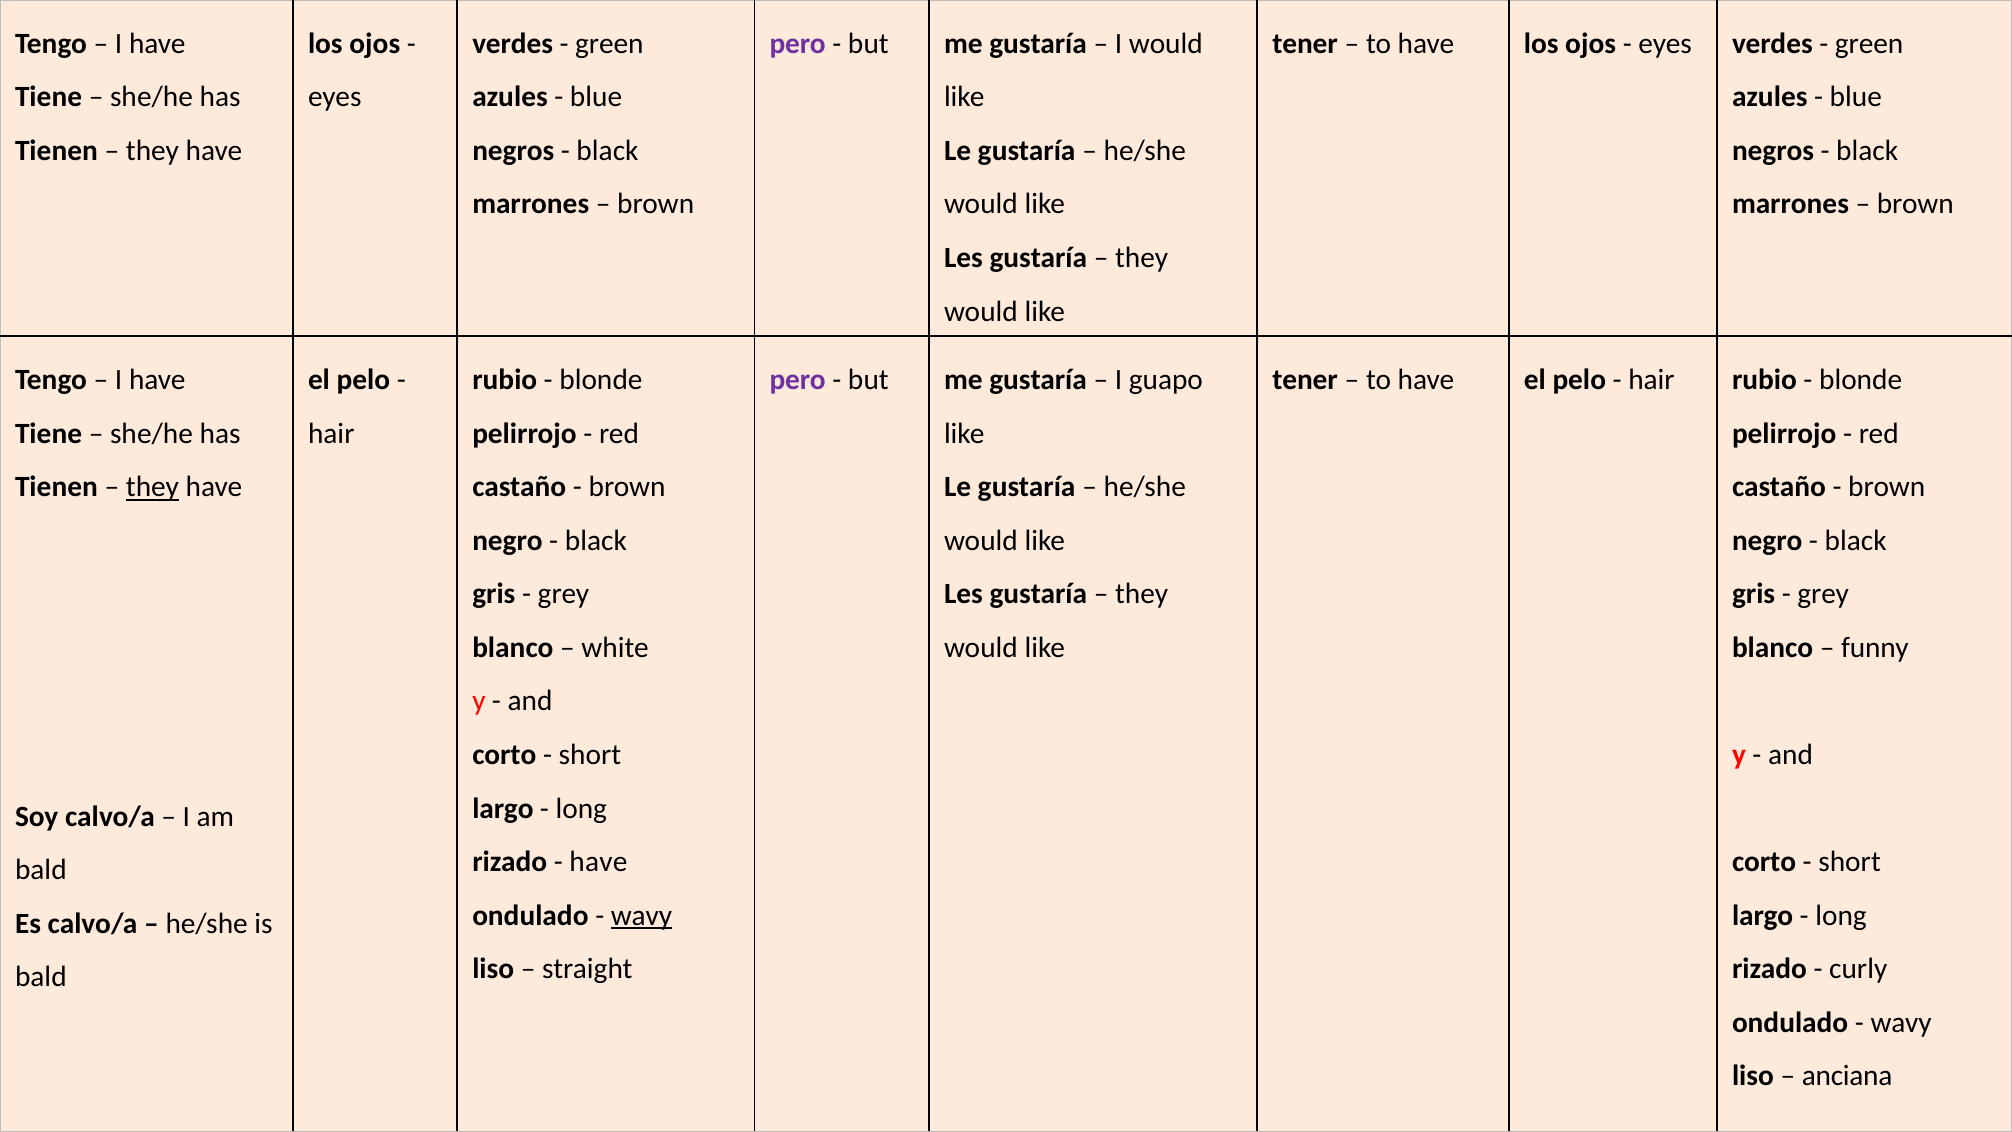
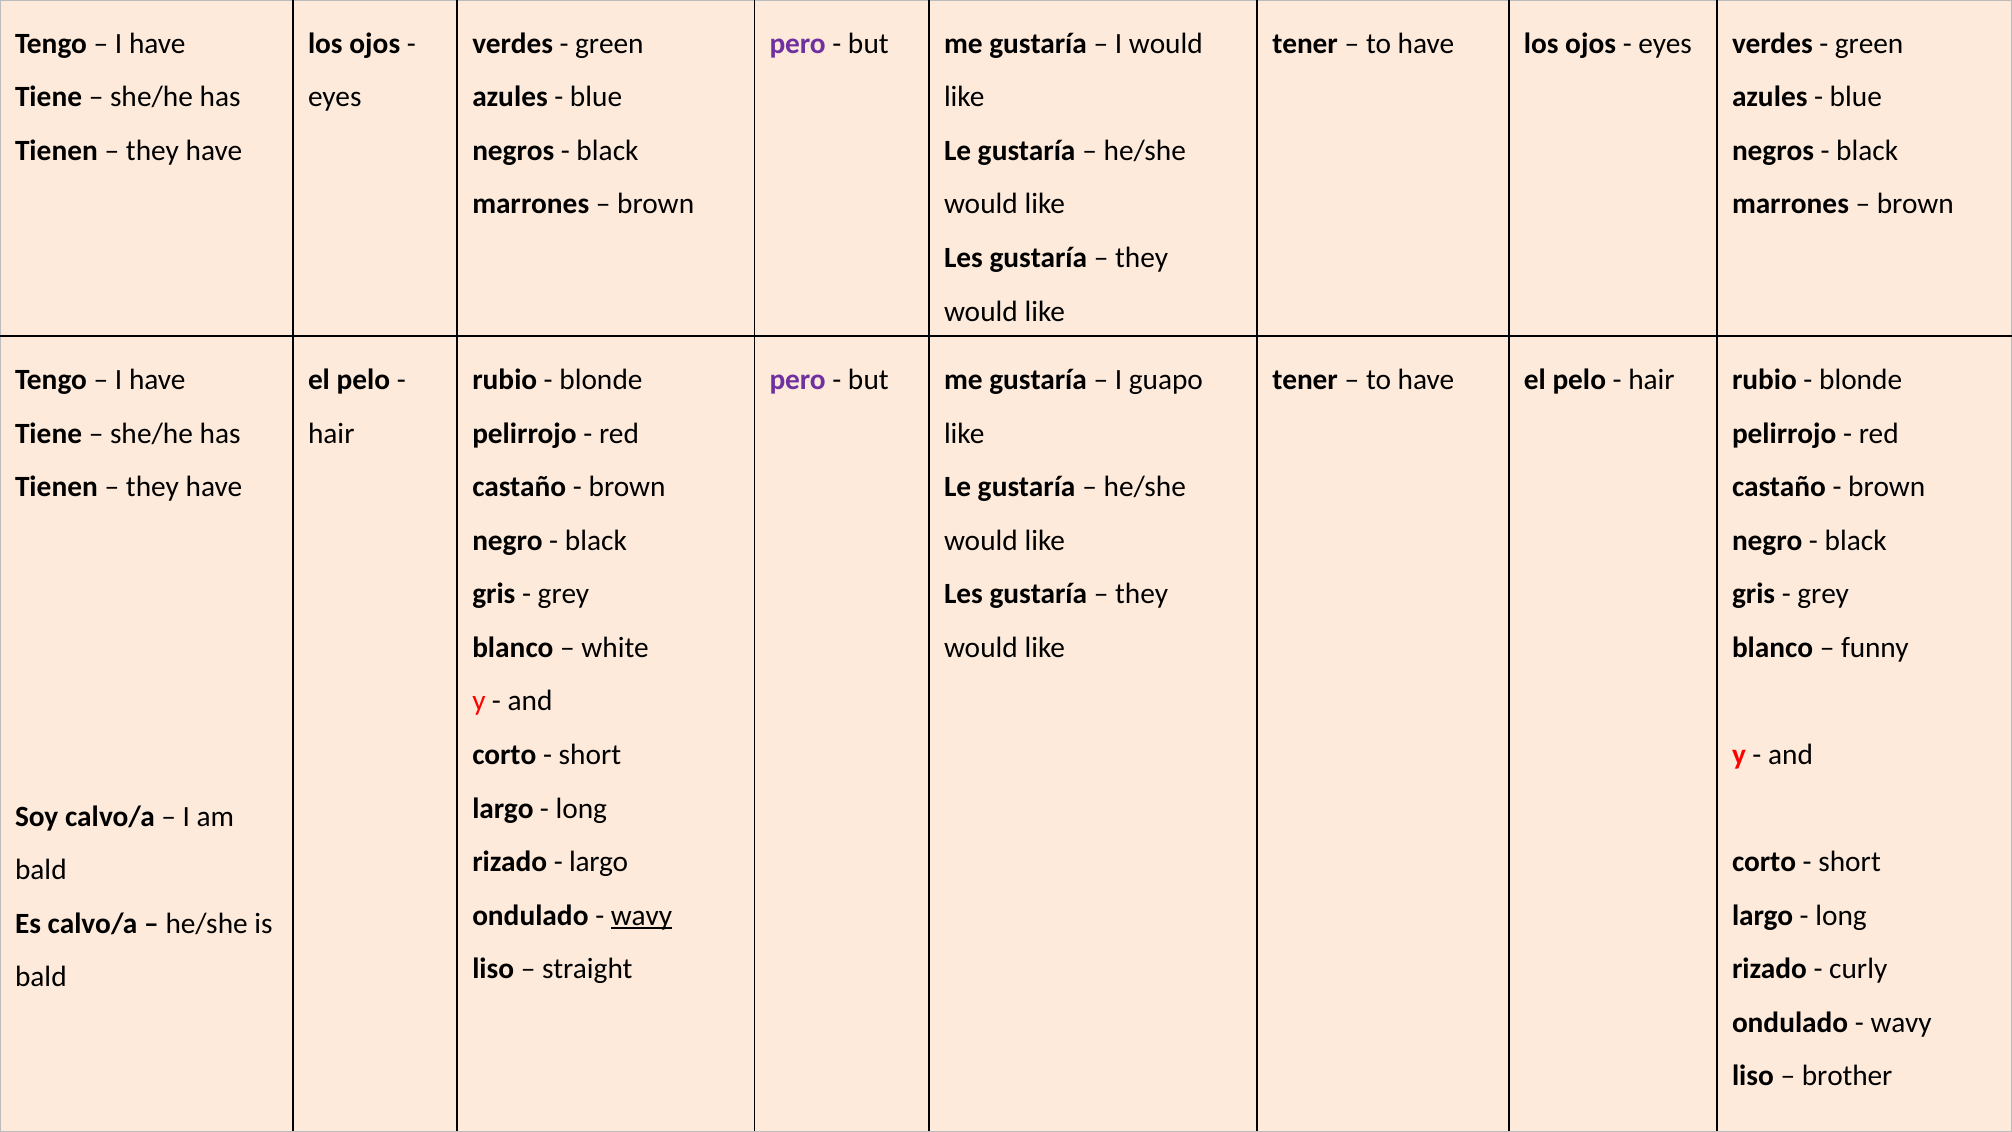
they at (152, 487) underline: present -> none
have at (598, 862): have -> largo
anciana: anciana -> brother
